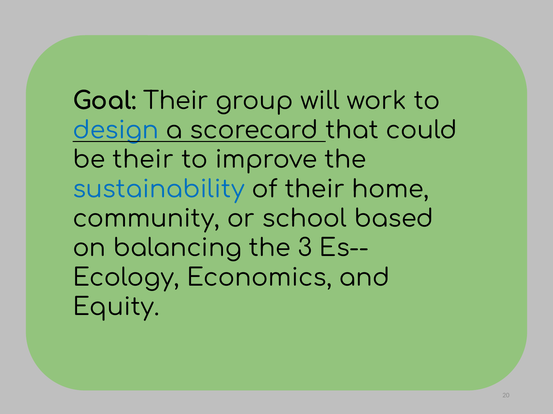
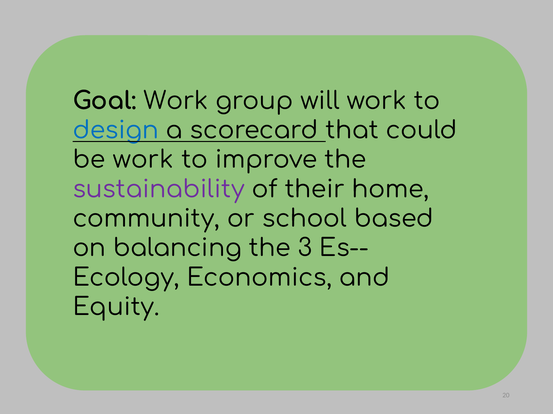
Goal Their: Their -> Work
be their: their -> work
sustainability colour: blue -> purple
